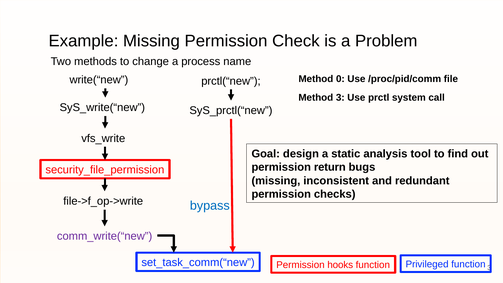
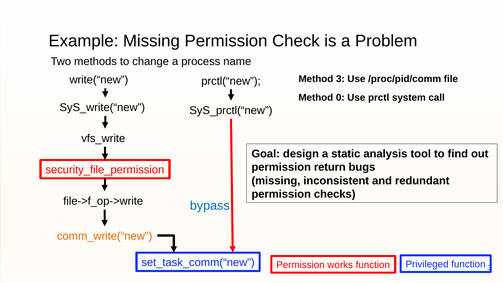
Method 0: 0 -> 3
Method 3: 3 -> 0
comm_write(“new colour: purple -> orange
hooks: hooks -> works
